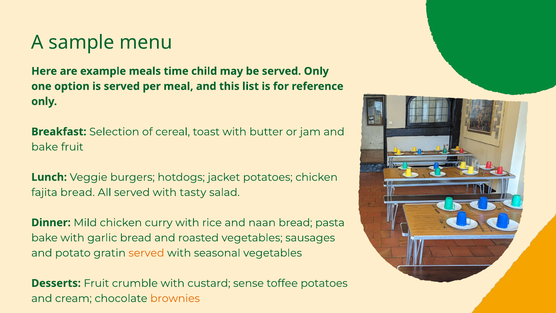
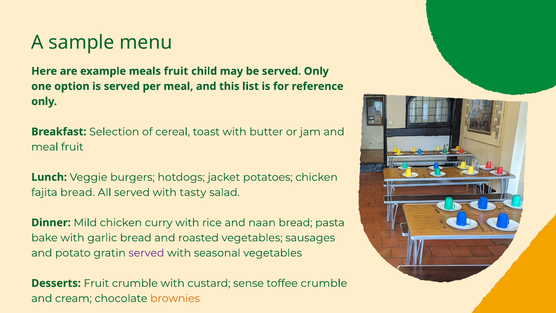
meals time: time -> fruit
bake at (45, 147): bake -> meal
served at (146, 253) colour: orange -> purple
toffee potatoes: potatoes -> crumble
